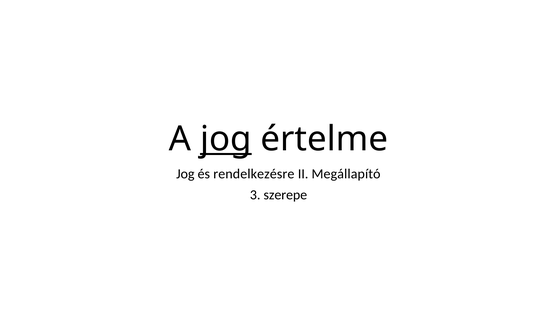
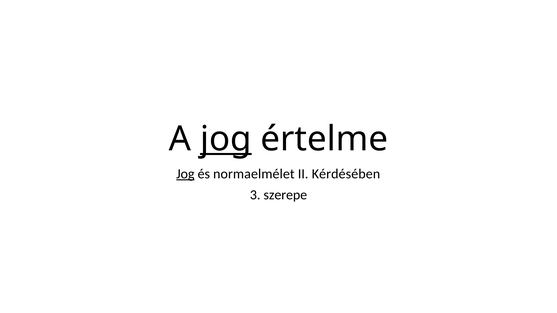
Jog at (185, 174) underline: none -> present
rendelkezésre: rendelkezésre -> normaelmélet
Megállapító: Megállapító -> Kérdésében
